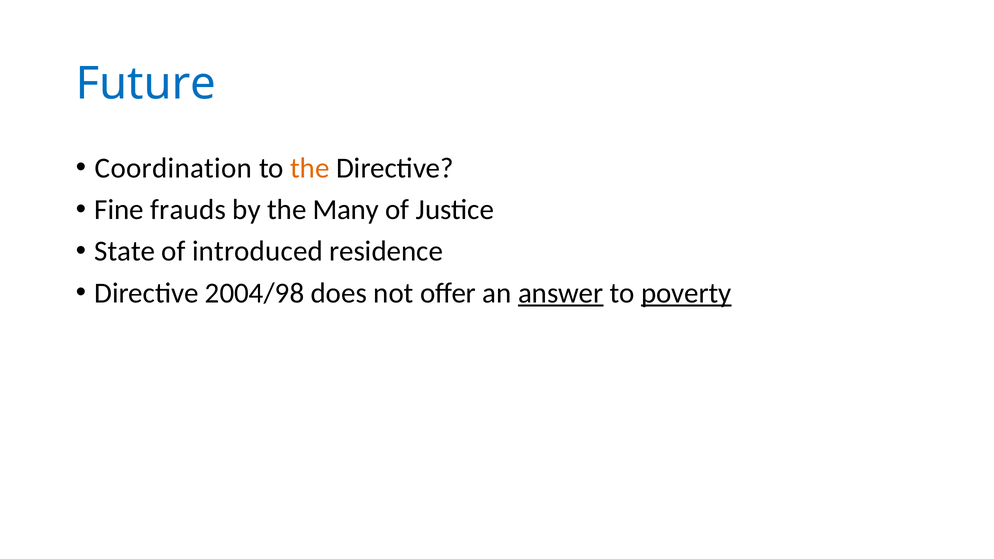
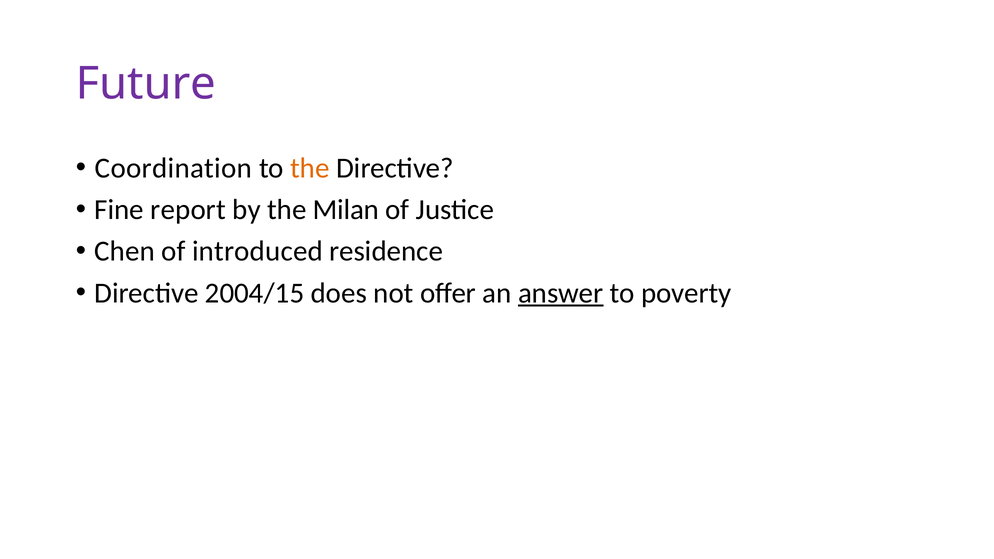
Future colour: blue -> purple
frauds: frauds -> report
Many: Many -> Milan
State: State -> Chen
2004/98: 2004/98 -> 2004/15
poverty underline: present -> none
